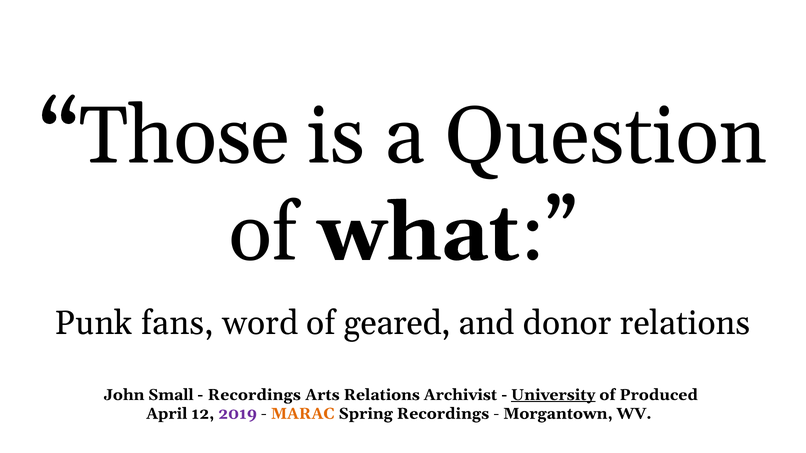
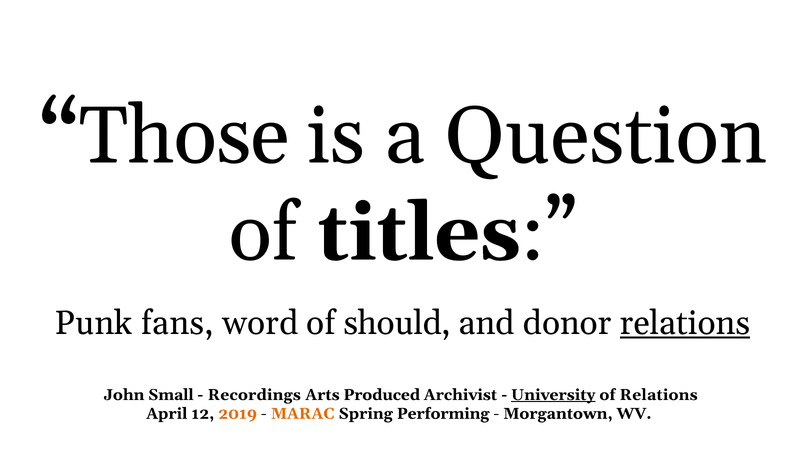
what: what -> titles
geared: geared -> should
relations at (685, 323) underline: none -> present
Arts Relations: Relations -> Produced
of Produced: Produced -> Relations
2019 colour: purple -> orange
Spring Recordings: Recordings -> Performing
